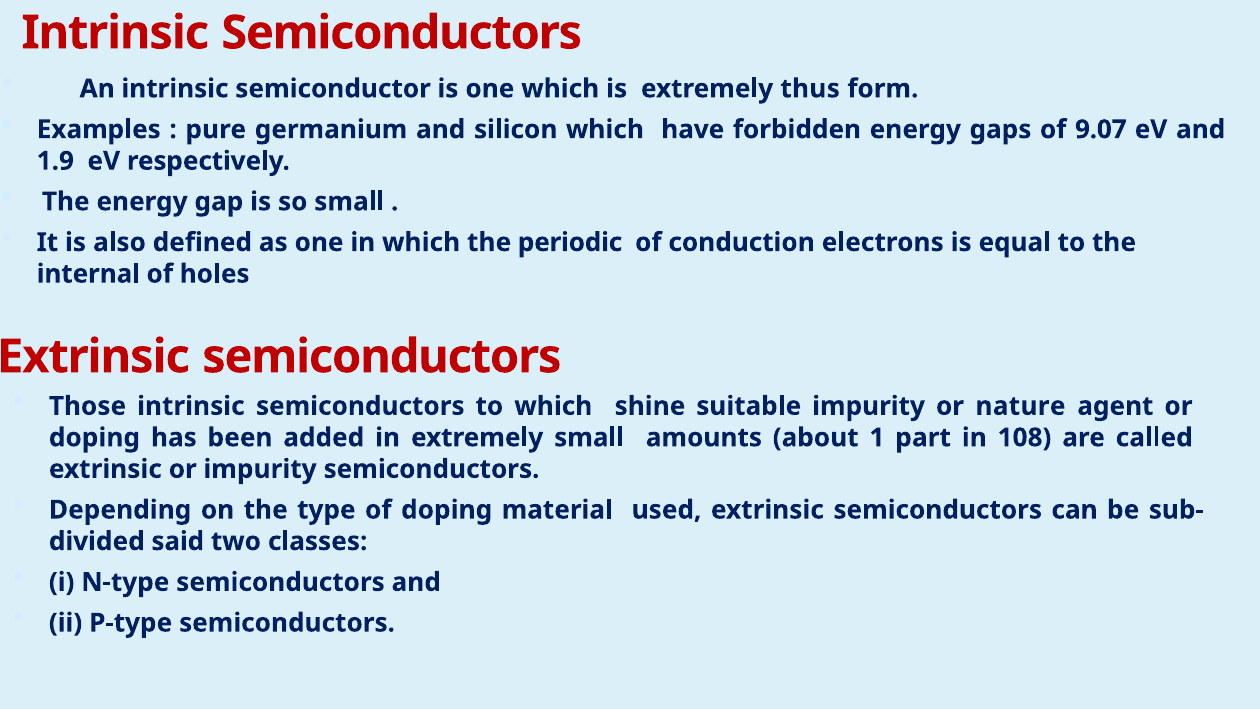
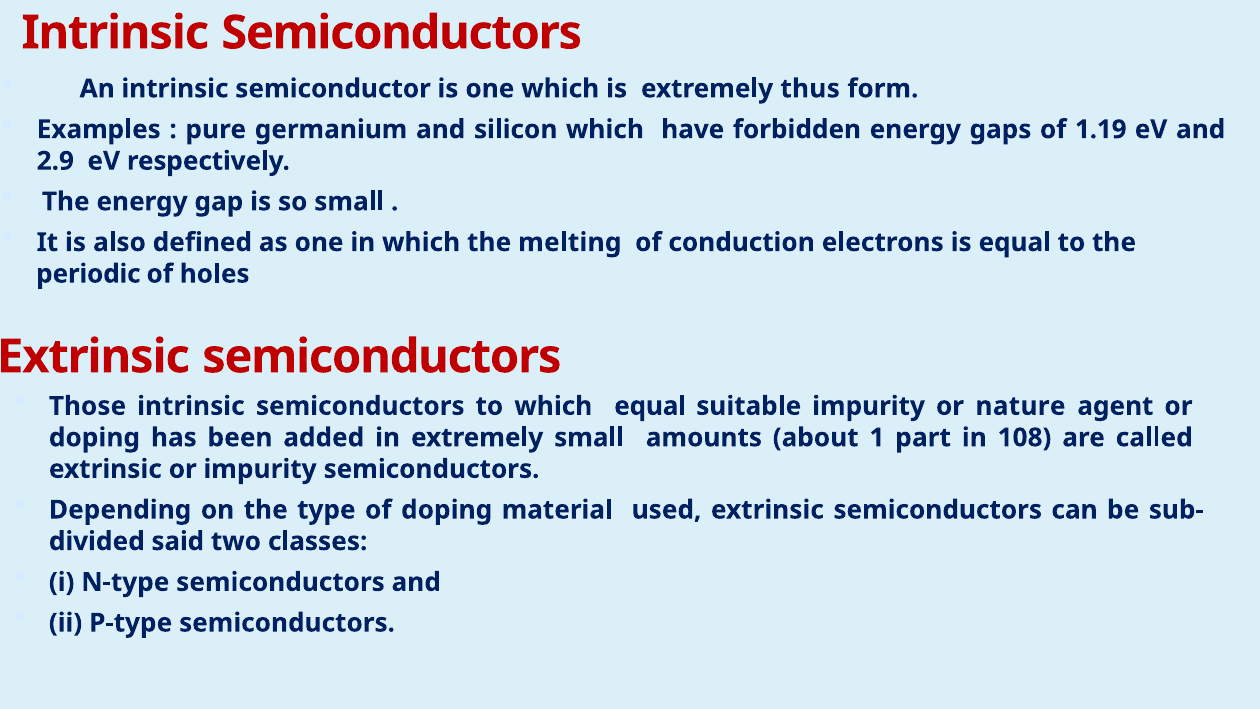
9.07: 9.07 -> 1.19
1.9: 1.9 -> 2.9
periodic: periodic -> melting
internal: internal -> periodic
which shine: shine -> equal
